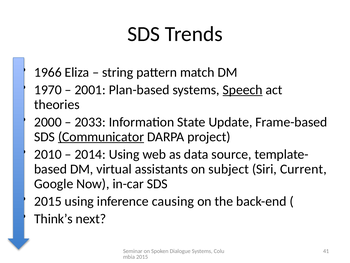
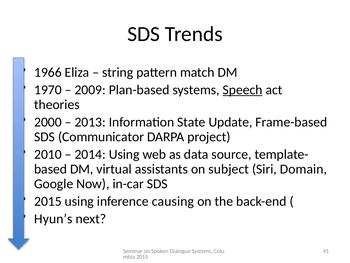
2001: 2001 -> 2009
2033: 2033 -> 2013
Communicator underline: present -> none
Current: Current -> Domain
Think’s: Think’s -> Hyun’s
